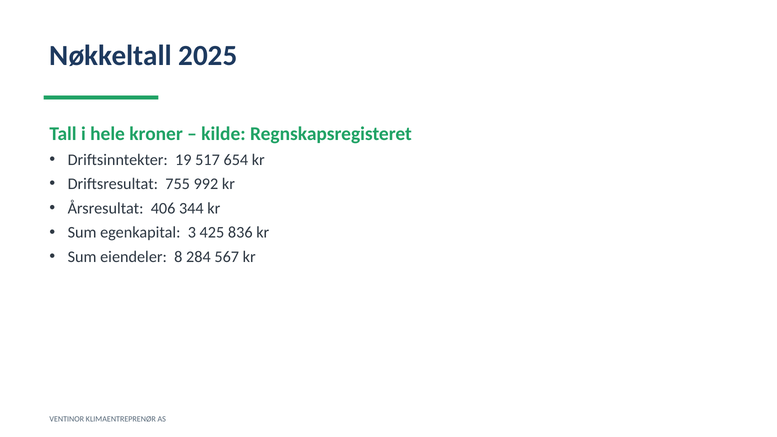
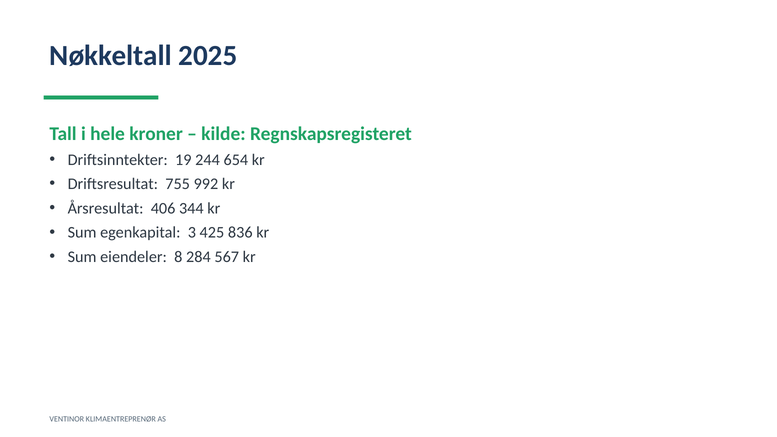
517: 517 -> 244
